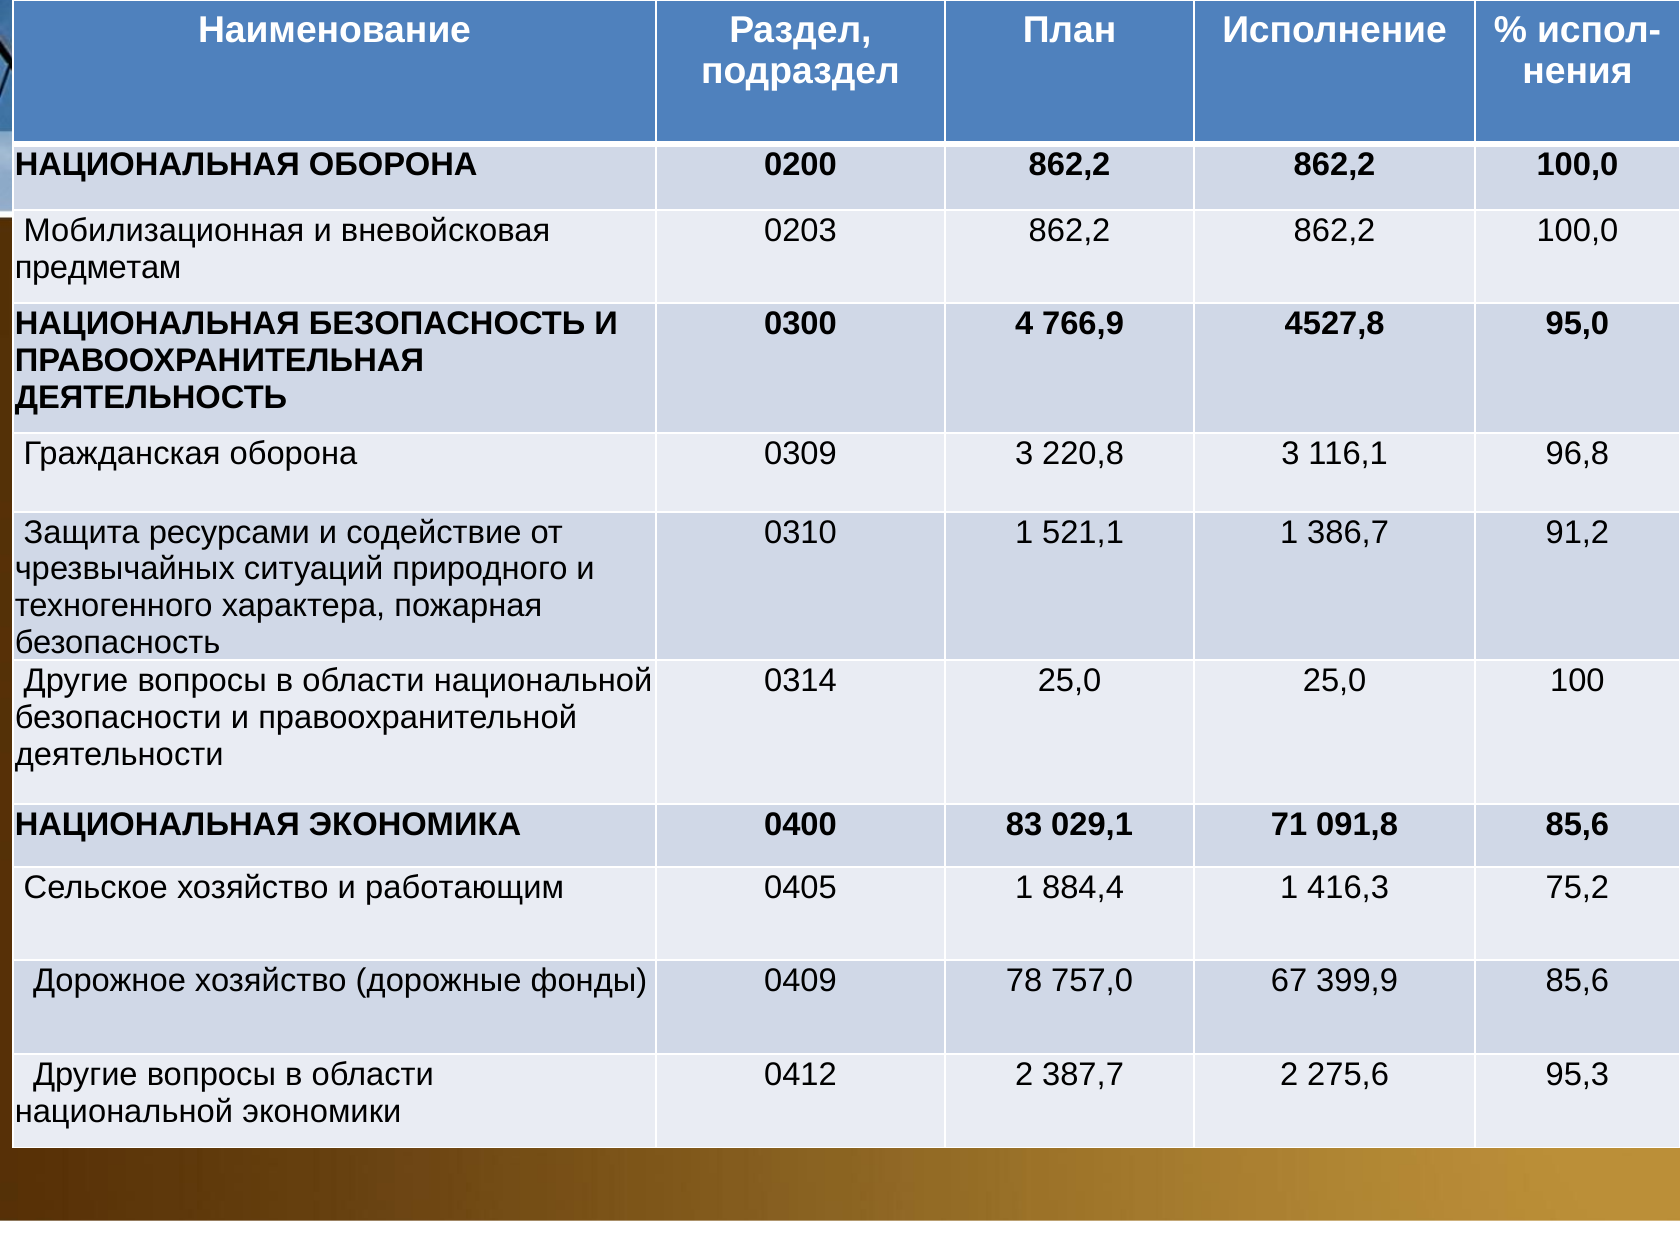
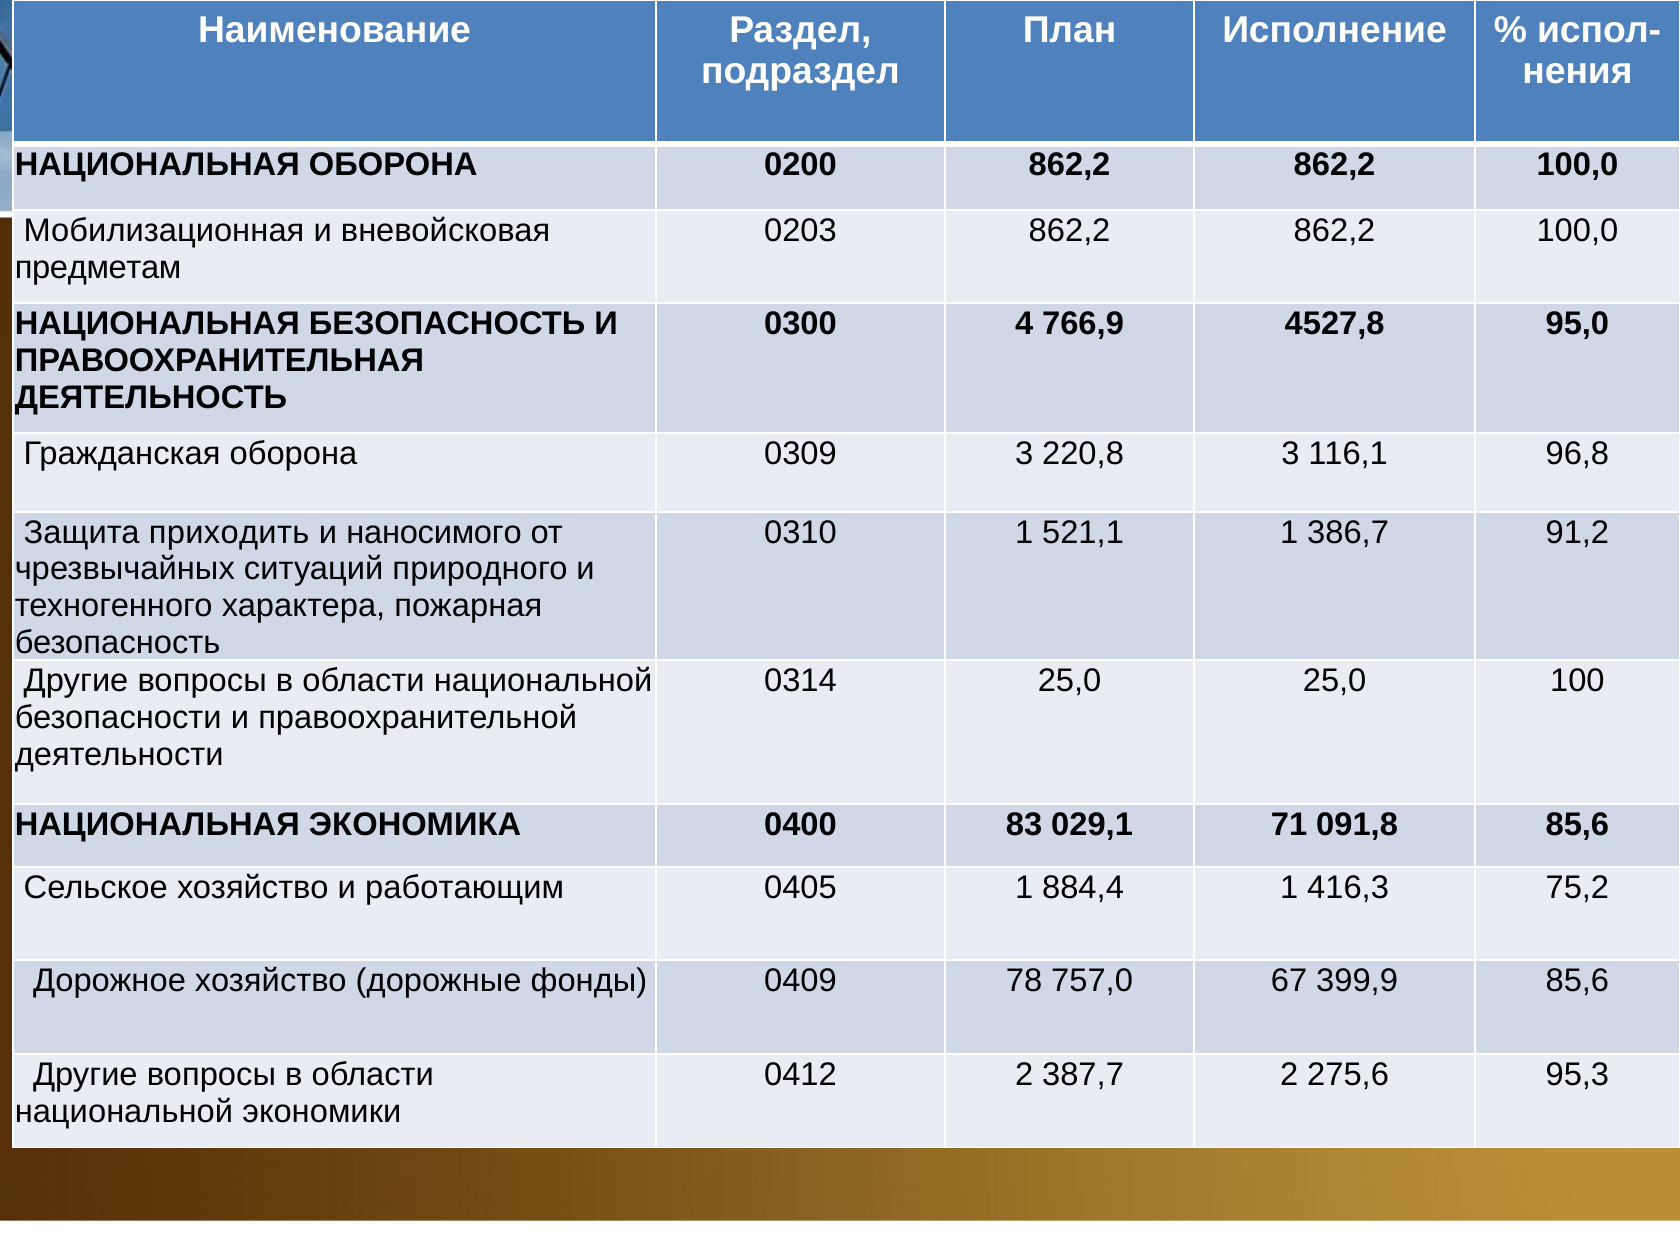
ресурсами: ресурсами -> приходить
содействие: содействие -> наносимого
